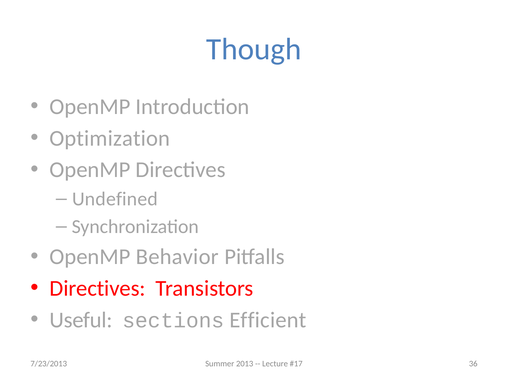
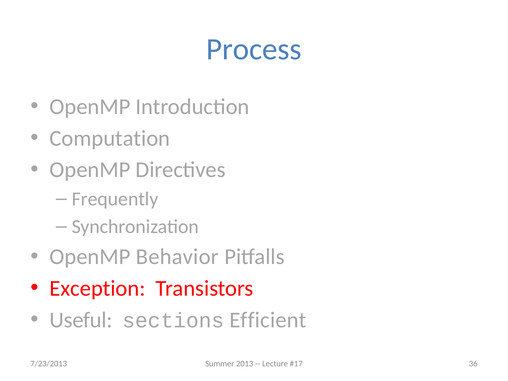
Though: Though -> Process
Optimization: Optimization -> Computation
Undefined: Undefined -> Frequently
Directives at (98, 288): Directives -> Exception
